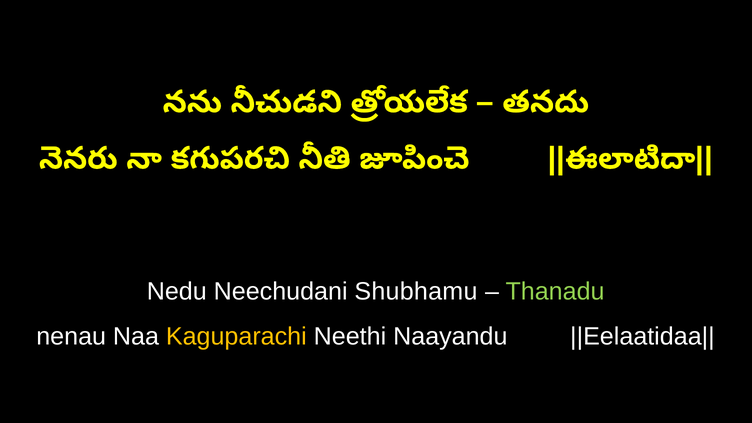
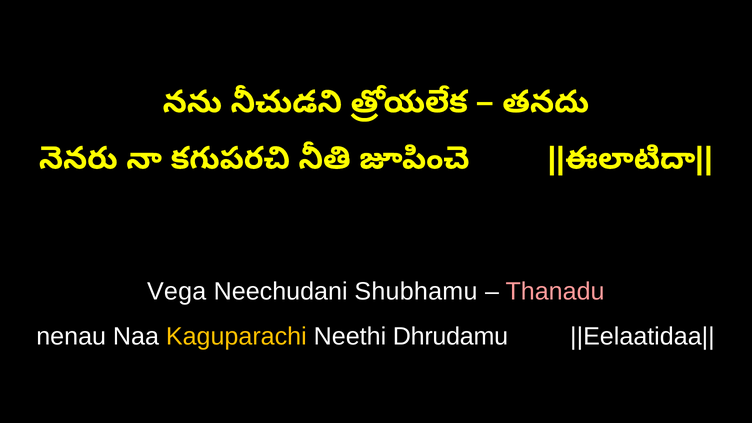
Nedu: Nedu -> Vega
Thanadu colour: light green -> pink
Naayandu: Naayandu -> Dhrudamu
